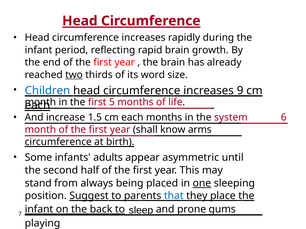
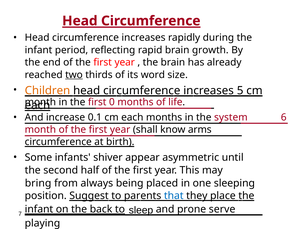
Children colour: blue -> orange
9: 9 -> 5
5: 5 -> 0
1.5: 1.5 -> 0.1
adults: adults -> shiver
stand: stand -> bring
one underline: present -> none
gums: gums -> serve
